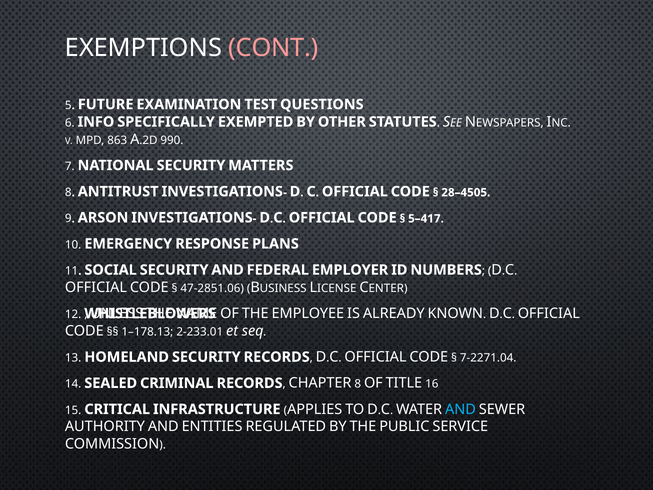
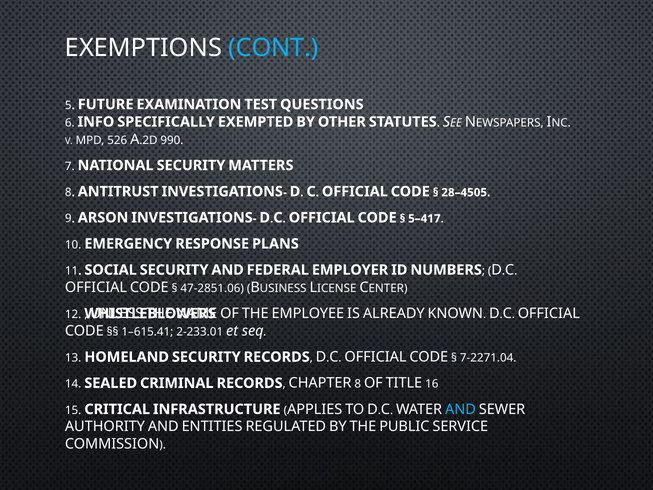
CONT colour: pink -> light blue
863: 863 -> 526
1–178.13: 1–178.13 -> 1–615.41
